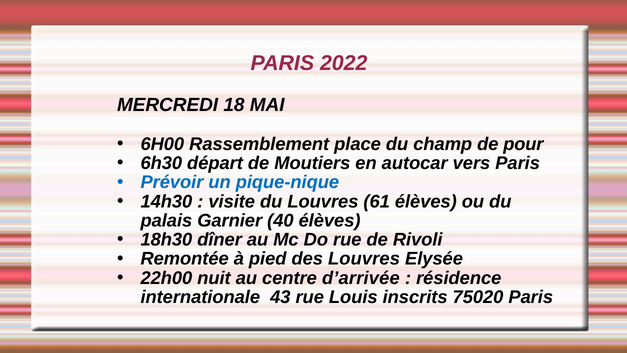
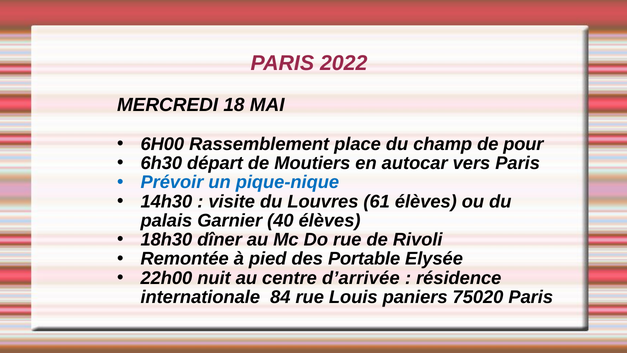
des Louvres: Louvres -> Portable
43: 43 -> 84
inscrits: inscrits -> paniers
